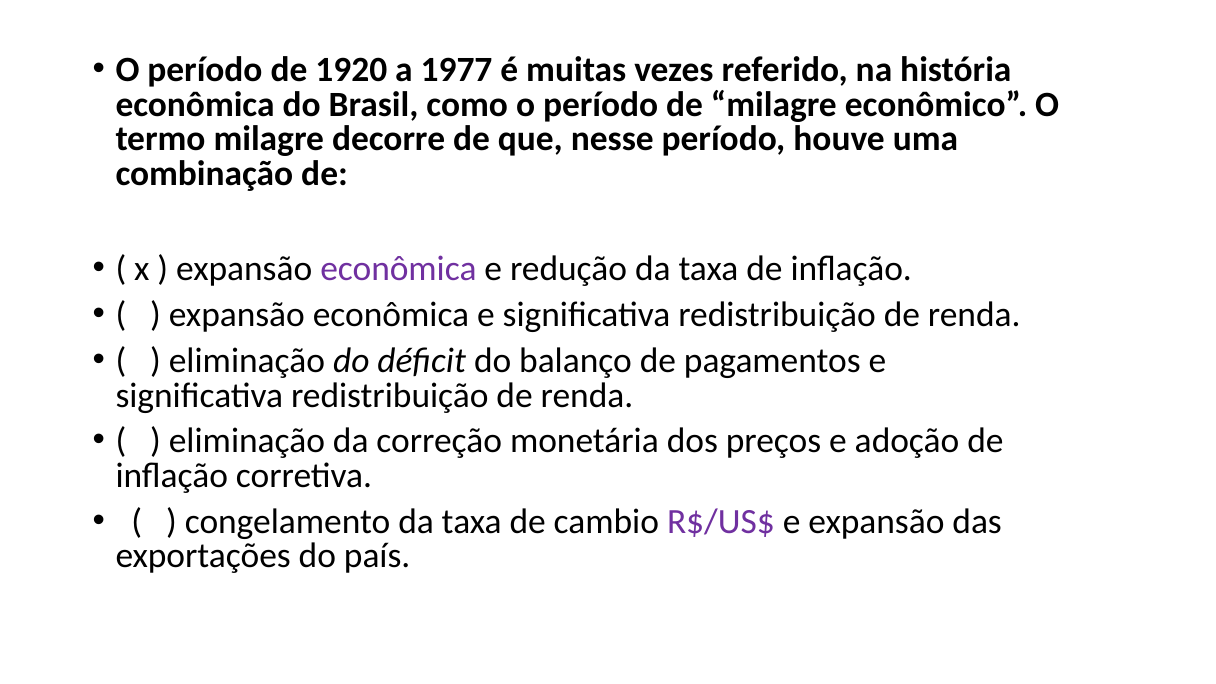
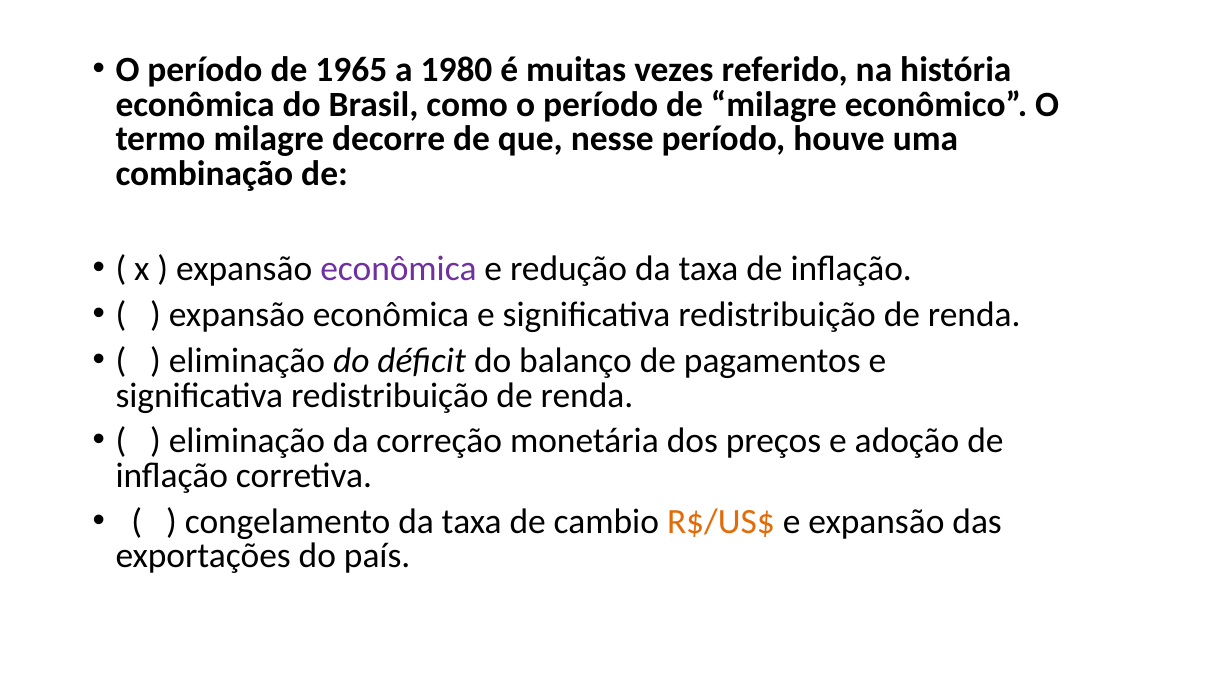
1920: 1920 -> 1965
1977: 1977 -> 1980
R$/US$ colour: purple -> orange
